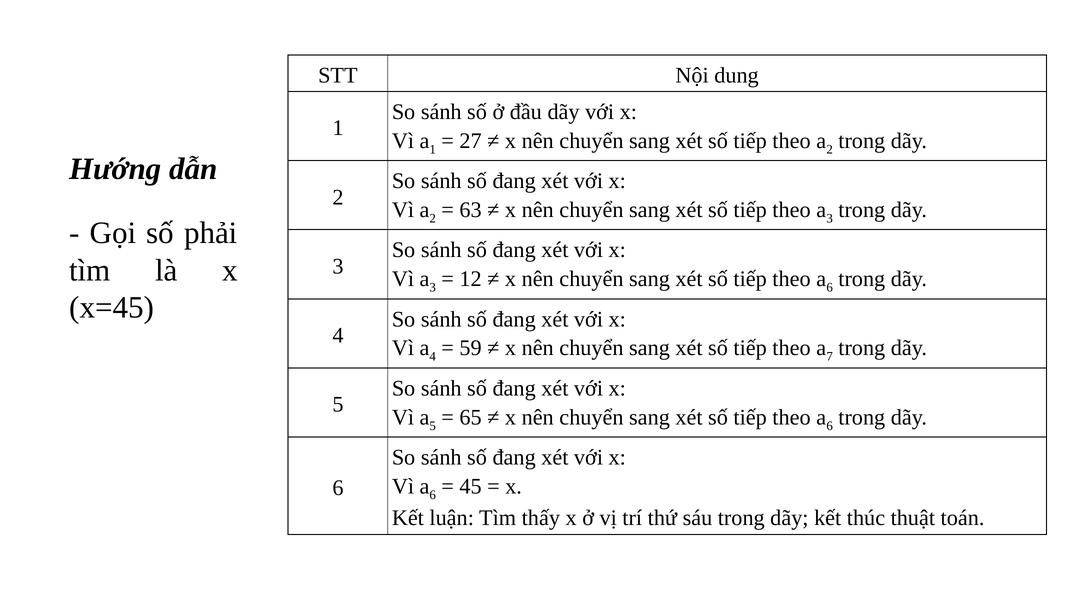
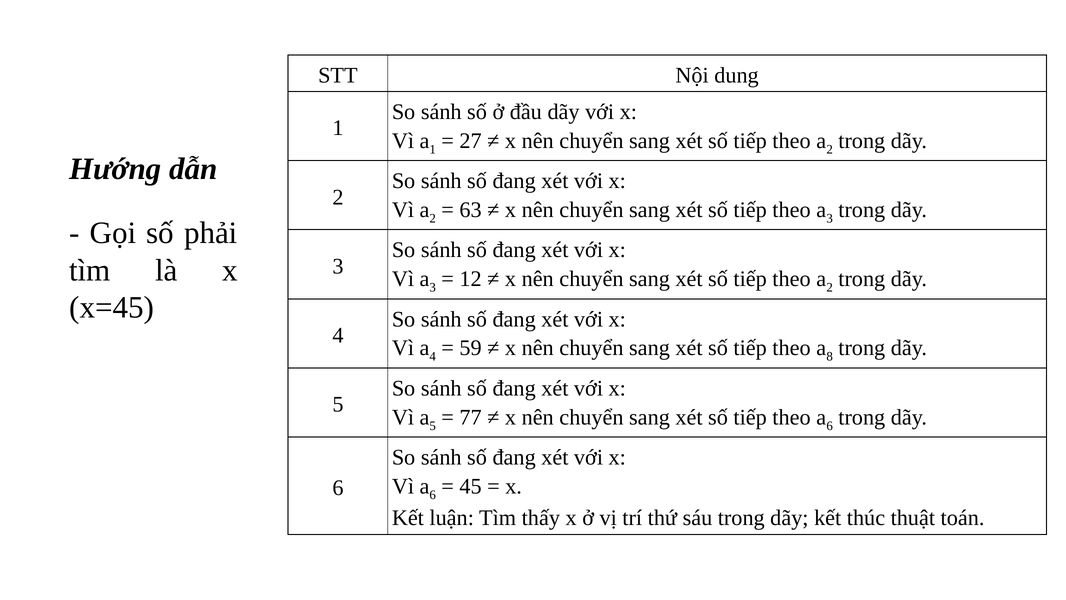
6 at (830, 287): 6 -> 2
7: 7 -> 8
65: 65 -> 77
